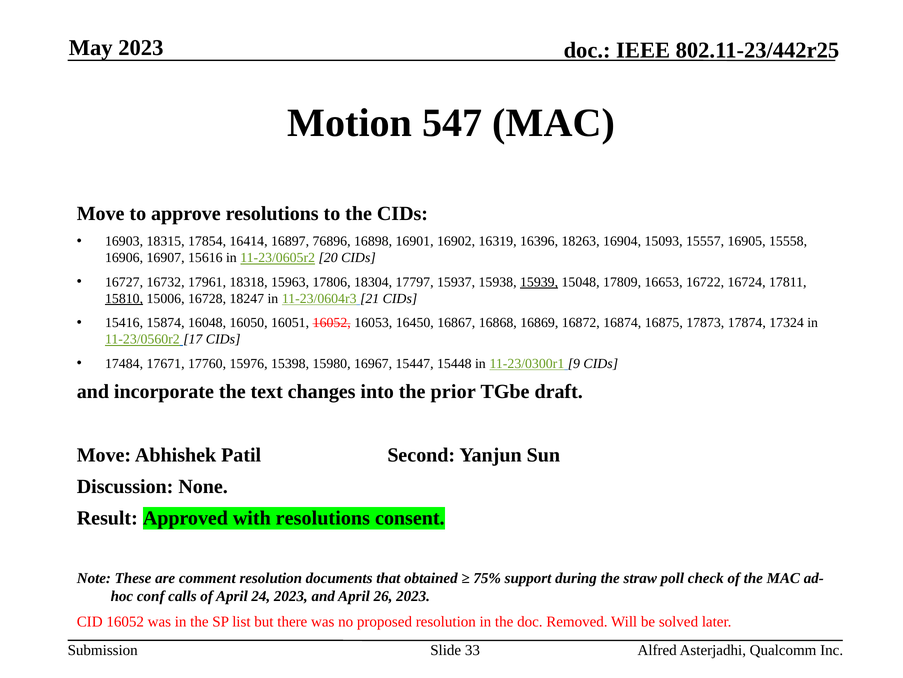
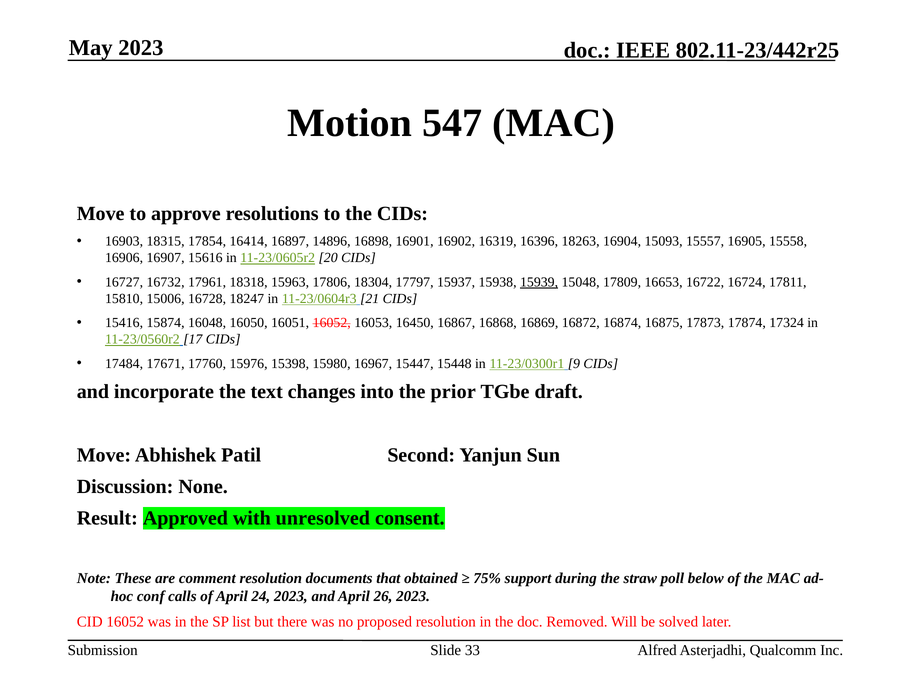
76896: 76896 -> 14896
15810 underline: present -> none
with resolutions: resolutions -> unresolved
check: check -> below
